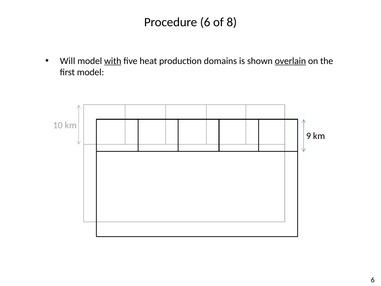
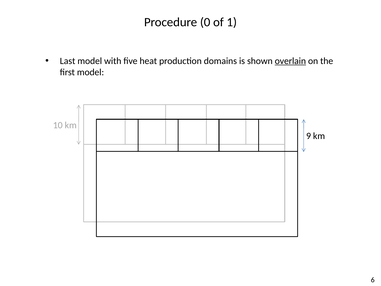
Procedure 6: 6 -> 0
8: 8 -> 1
Will: Will -> Last
with underline: present -> none
